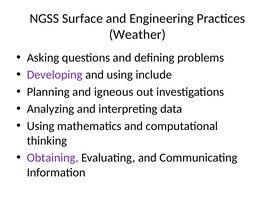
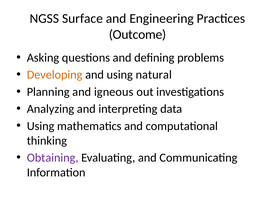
Weather: Weather -> Outcome
Developing colour: purple -> orange
include: include -> natural
